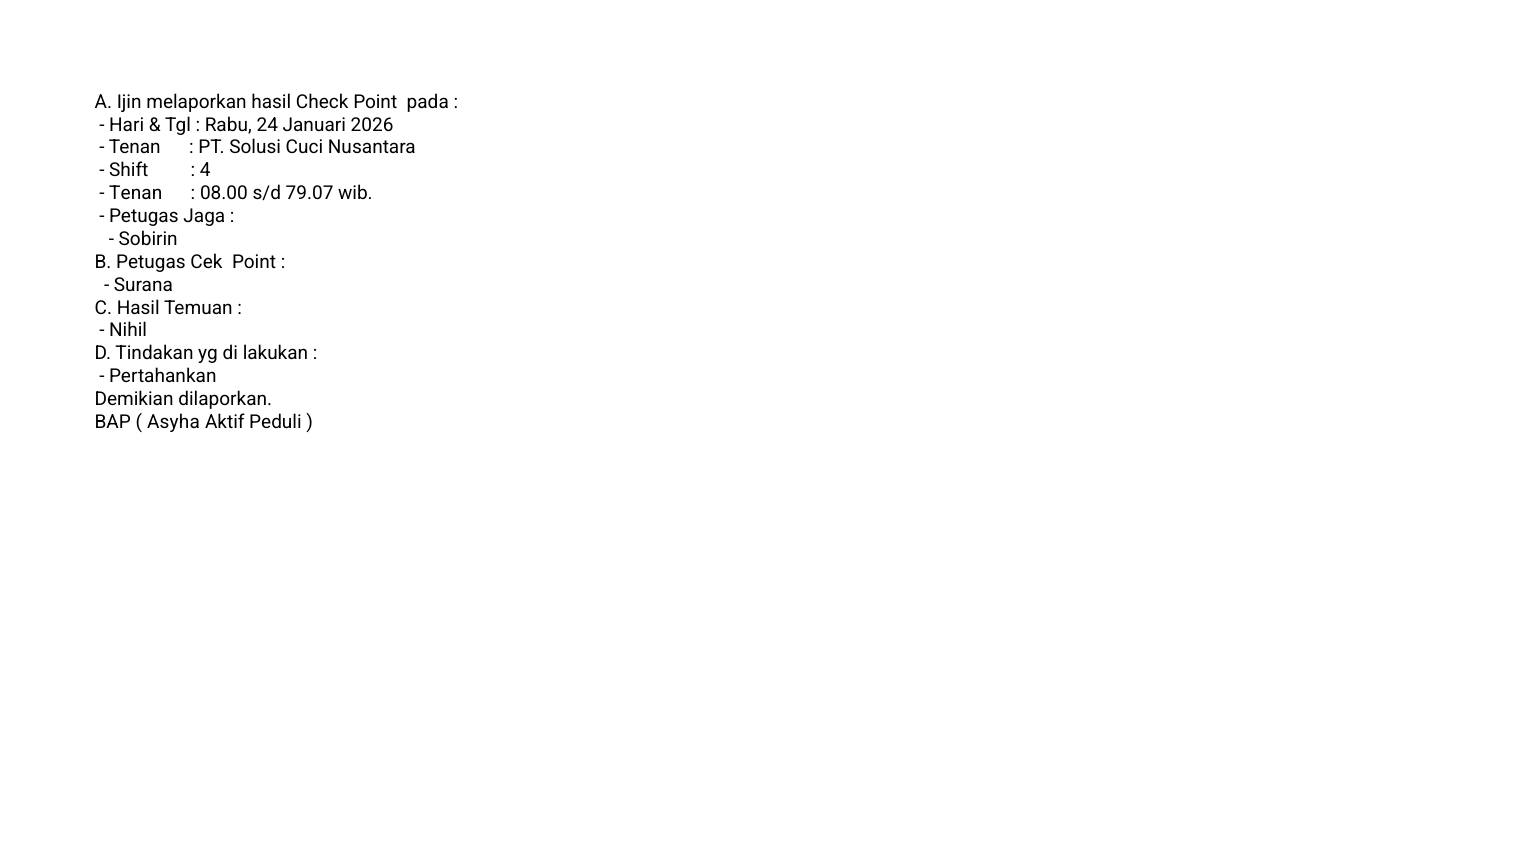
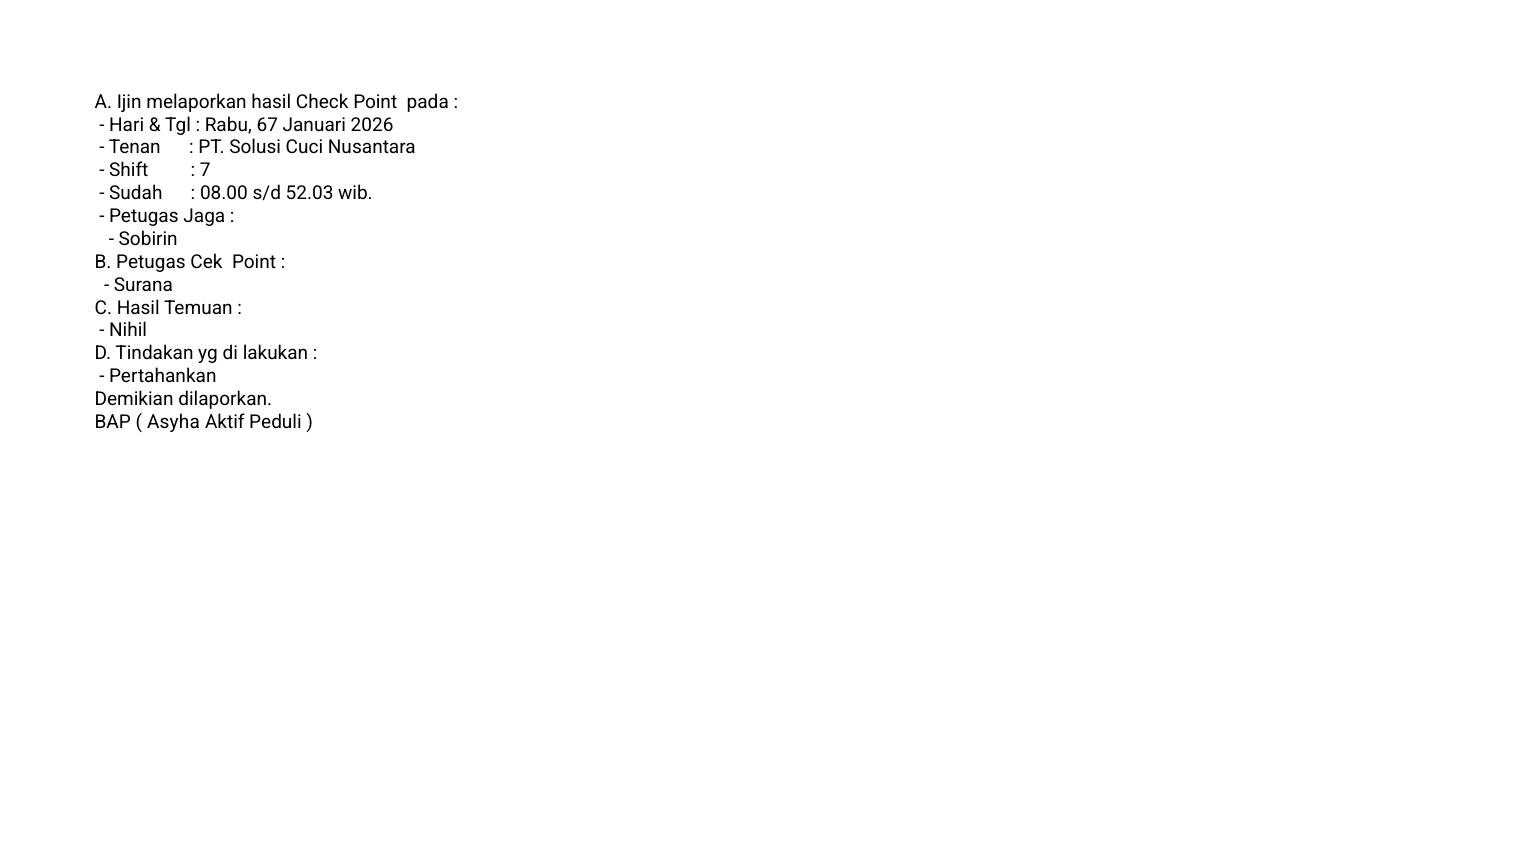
24: 24 -> 67
4: 4 -> 7
Tenan at (136, 193): Tenan -> Sudah
79.07: 79.07 -> 52.03
